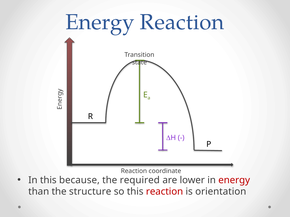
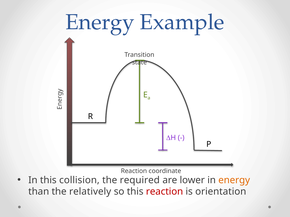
Reaction at (182, 22): Reaction -> Example
because: because -> collision
energy at (234, 180) colour: red -> orange
structure: structure -> relatively
